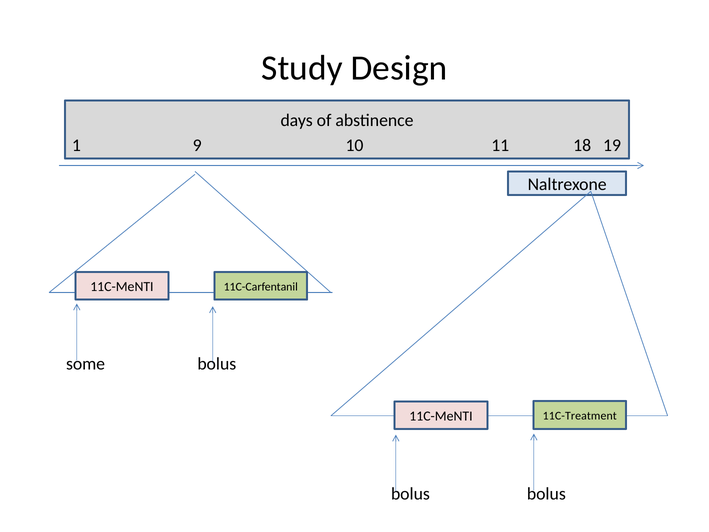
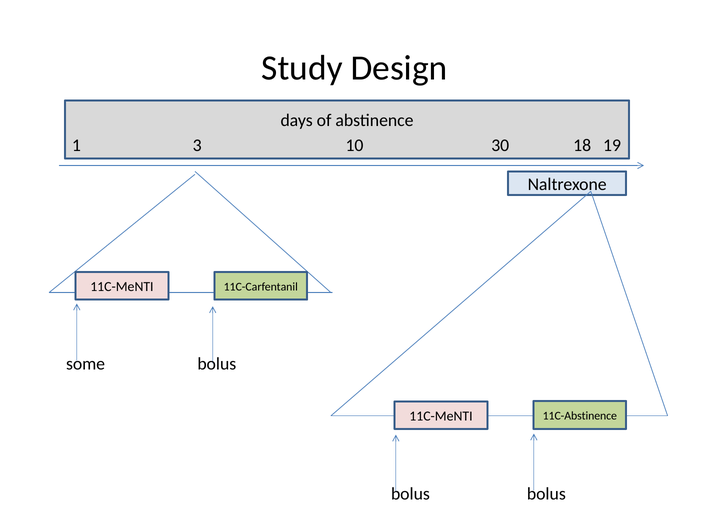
9: 9 -> 3
11: 11 -> 30
11C-Treatment: 11C-Treatment -> 11C-Abstinence
